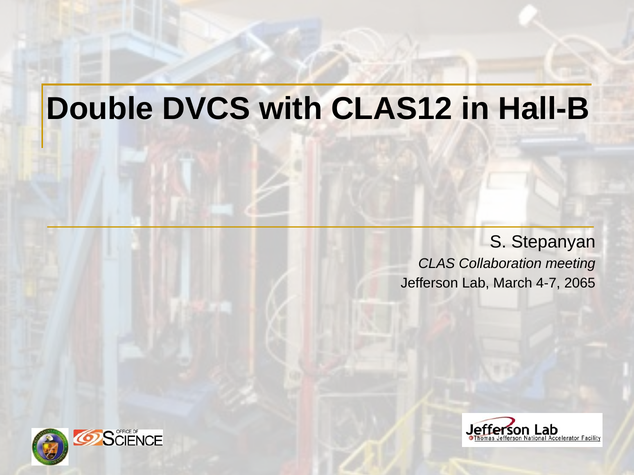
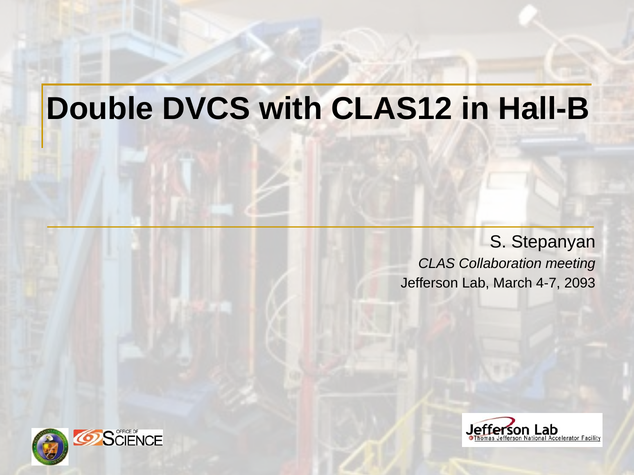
2065: 2065 -> 2093
